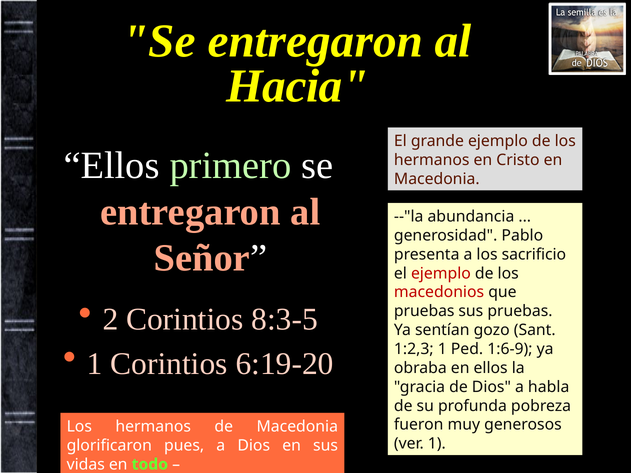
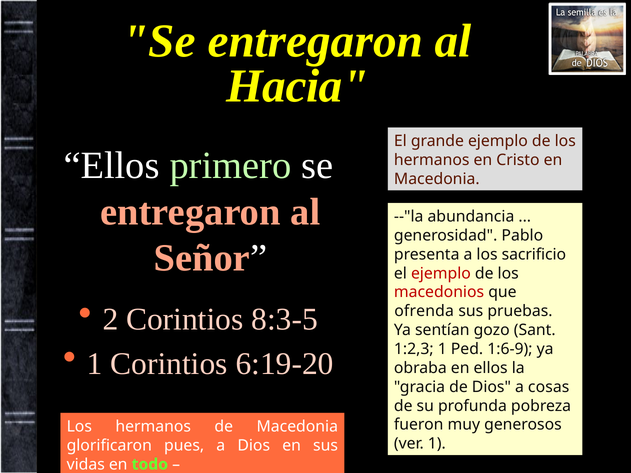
pruebas at (424, 311): pruebas -> ofrenda
habla: habla -> cosas
